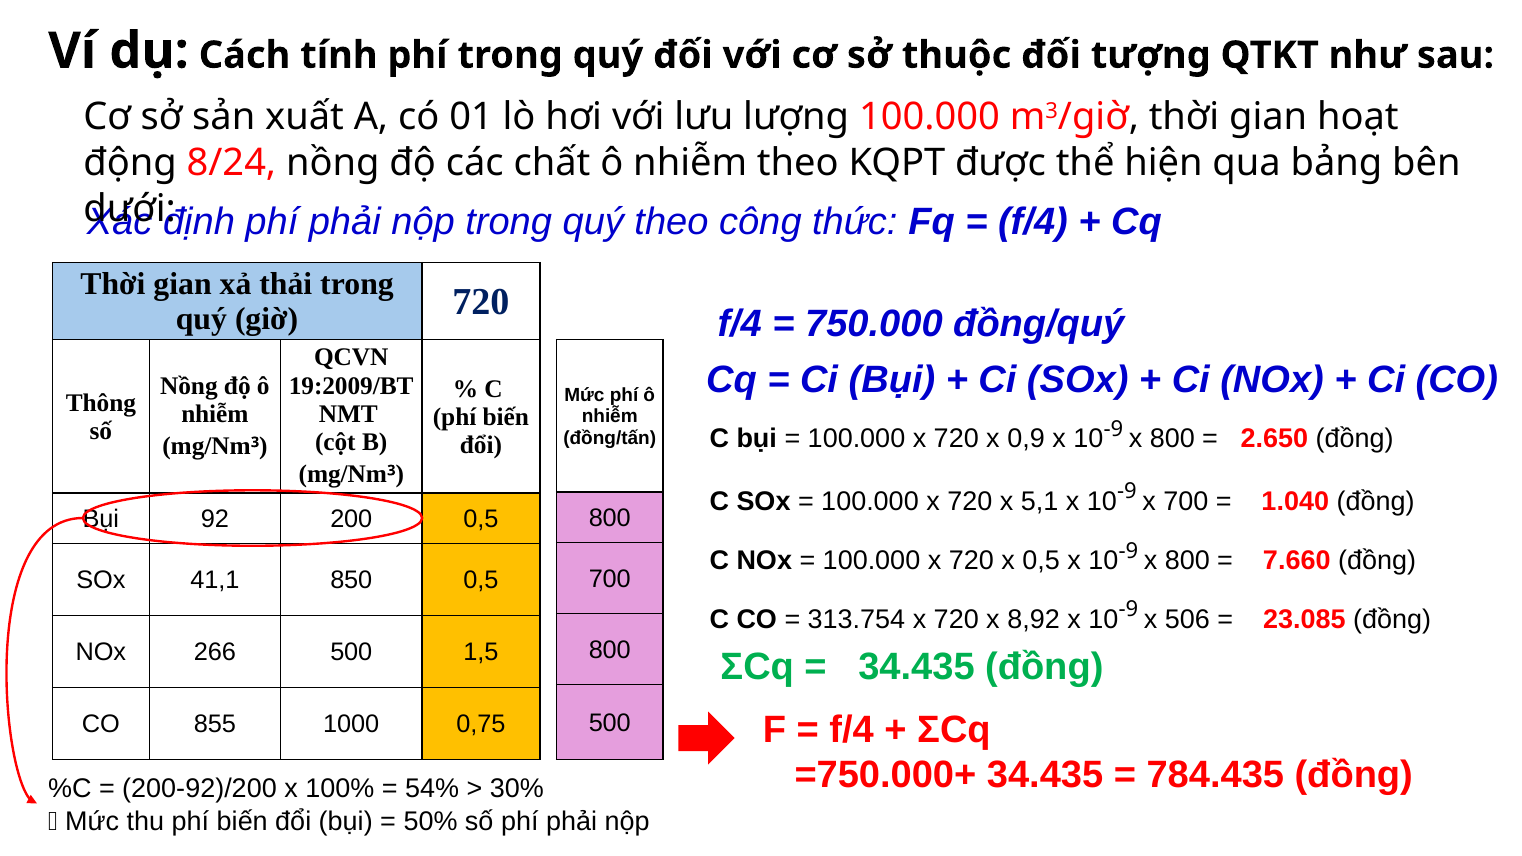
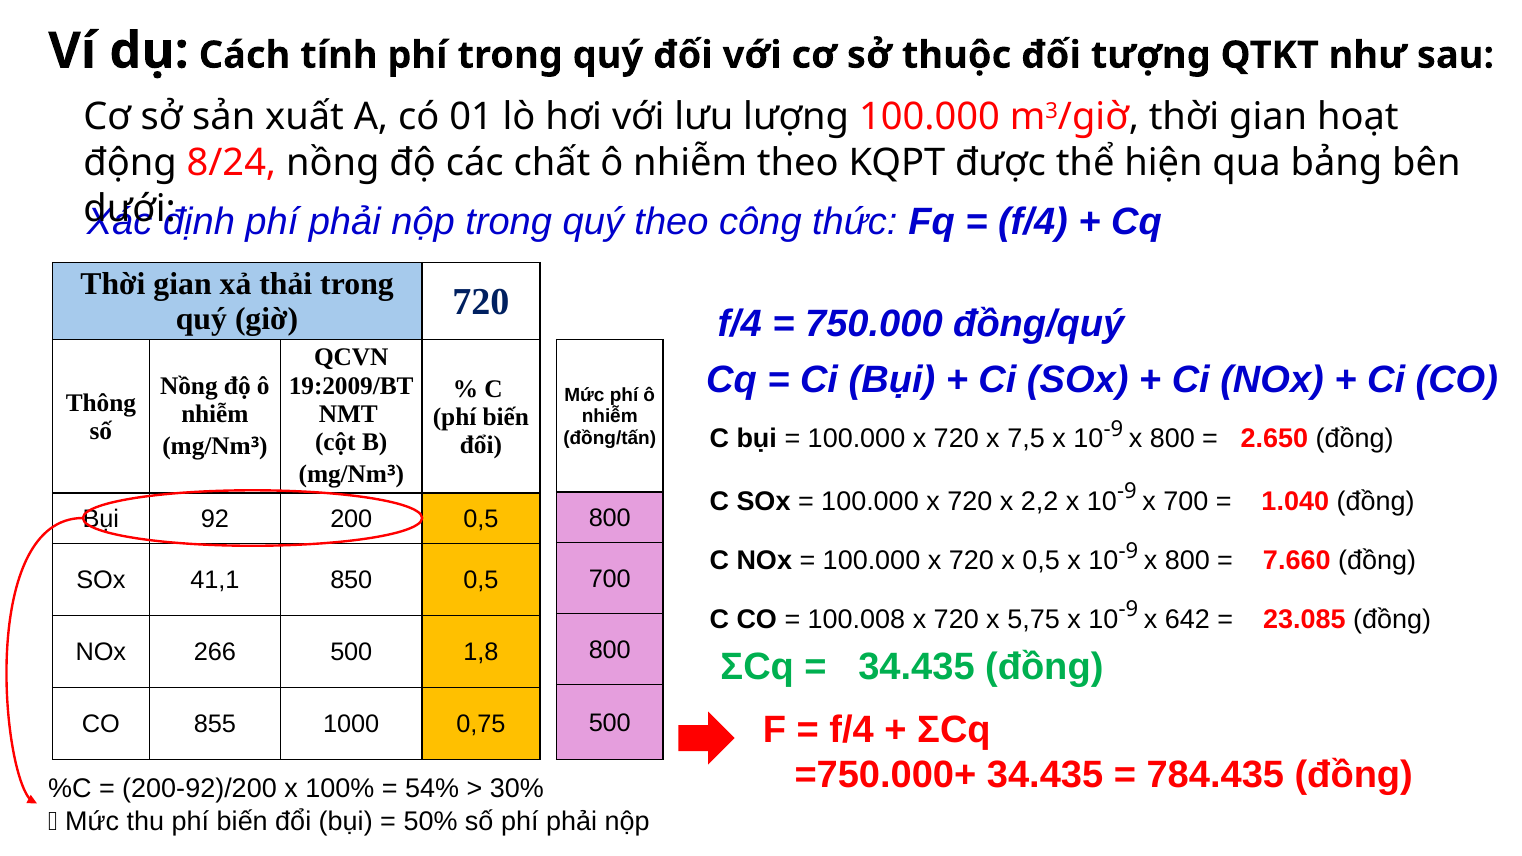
0,9: 0,9 -> 7,5
5,1: 5,1 -> 2,2
313.754: 313.754 -> 100.008
8,92: 8,92 -> 5,75
506: 506 -> 642
1,5: 1,5 -> 1,8
